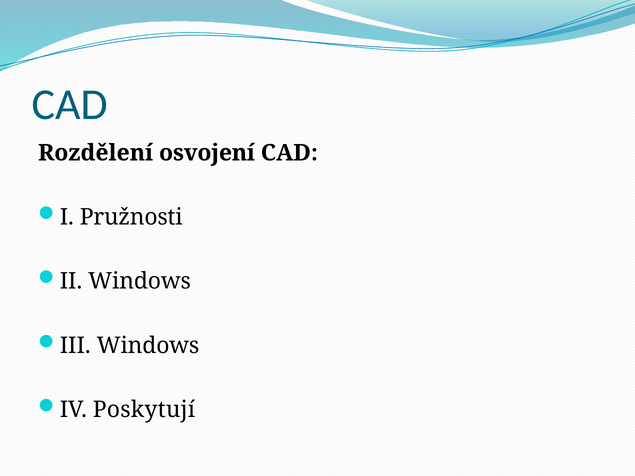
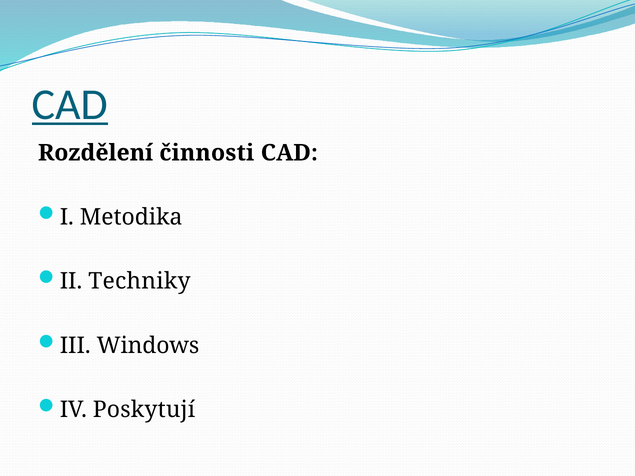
CAD at (70, 105) underline: none -> present
osvojení: osvojení -> činnosti
Pružnosti: Pružnosti -> Metodika
II Windows: Windows -> Techniky
